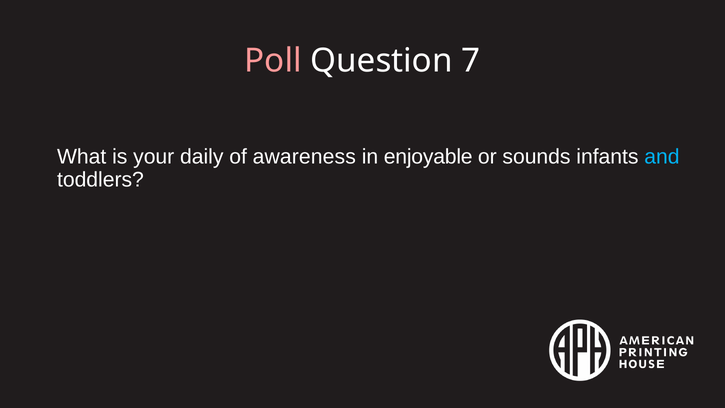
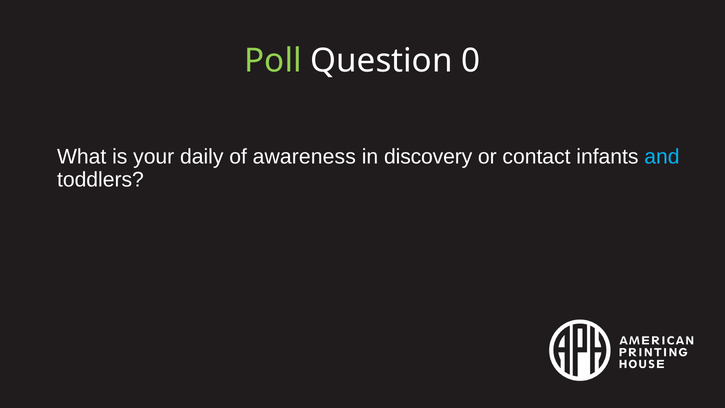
Poll colour: pink -> light green
7: 7 -> 0
enjoyable: enjoyable -> discovery
sounds: sounds -> contact
